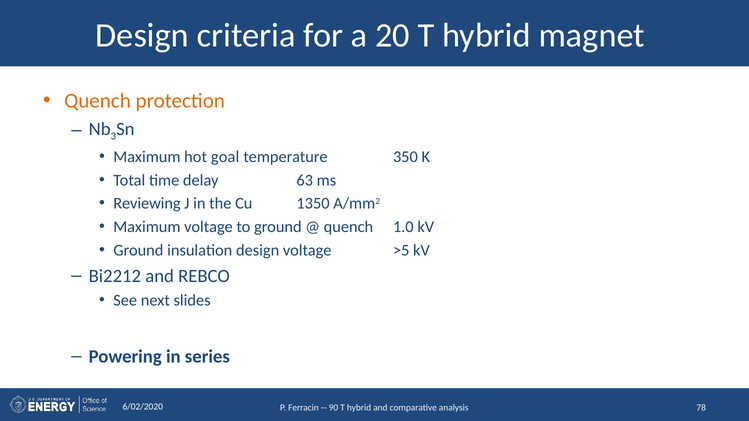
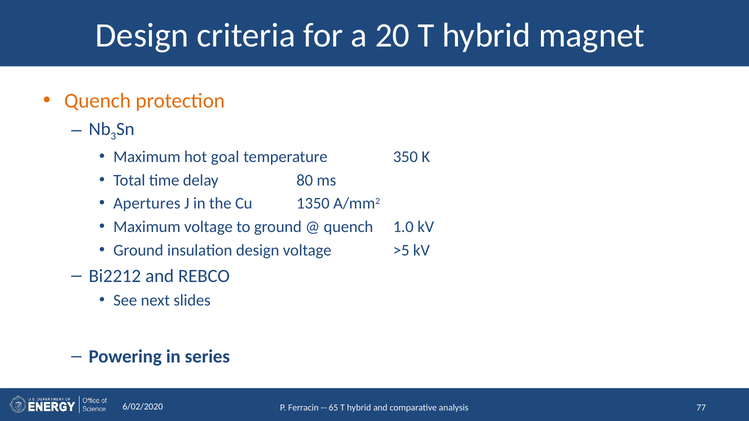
63: 63 -> 80
Reviewing: Reviewing -> Apertures
90: 90 -> 65
78: 78 -> 77
